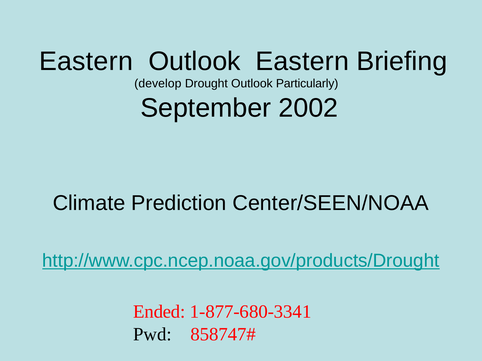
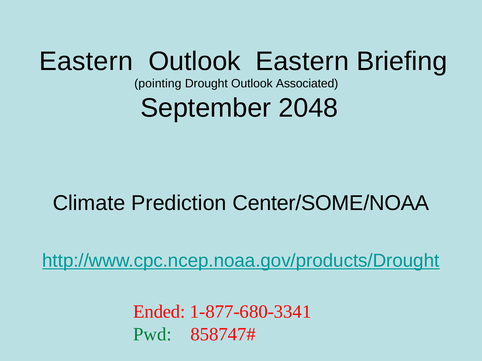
develop: develop -> pointing
Particularly: Particularly -> Associated
2002: 2002 -> 2048
Center/SEEN/NOAA: Center/SEEN/NOAA -> Center/SOME/NOAA
Pwd colour: black -> green
